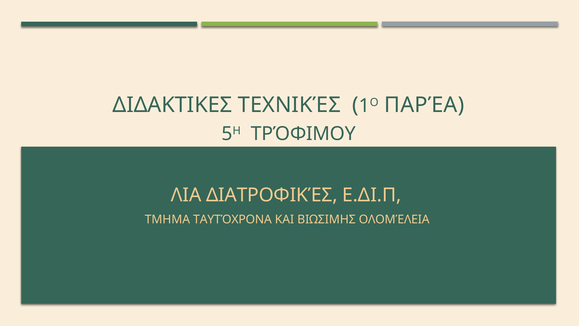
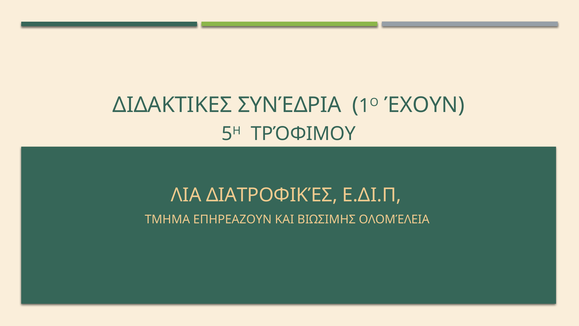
ΤΕΧΝΙΚΈΣ: ΤΕΧΝΙΚΈΣ -> ΣΥΝΈΔΡΙΑ
ΠΑΡΈΑ: ΠΑΡΈΑ -> ΈΧΟΥΝ
ΤΑΥΤΌΧΡΟΝΑ: ΤΑΥΤΌΧΡΟΝΑ -> ΕΠΗΡΕΑΖΟΥΝ
